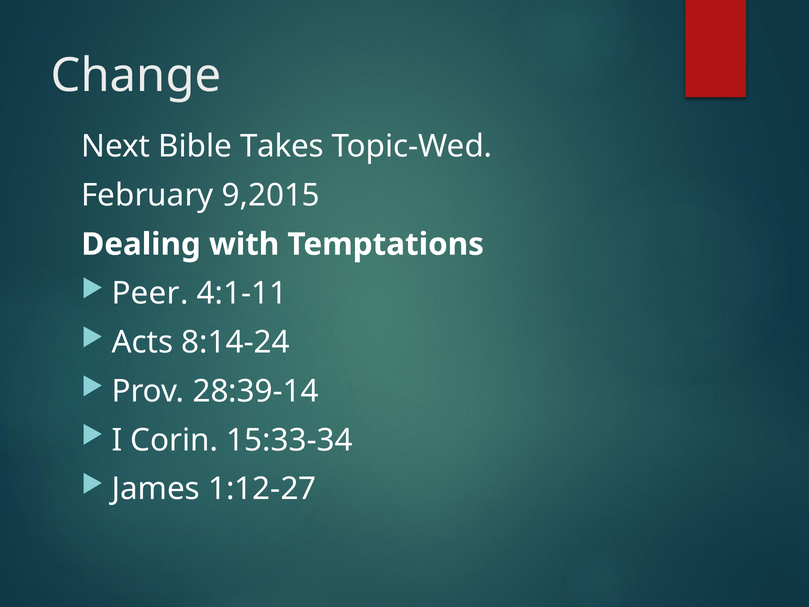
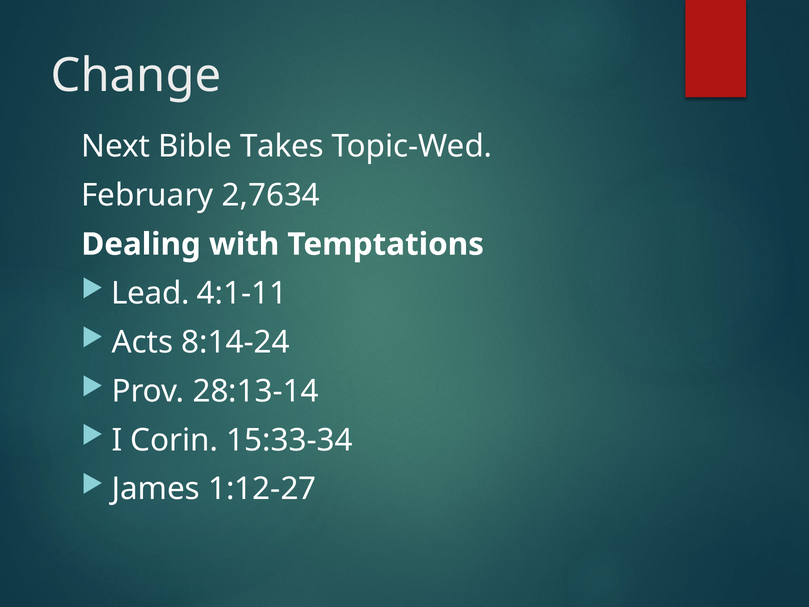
9,2015: 9,2015 -> 2,7634
Peer: Peer -> Lead
28:39-14: 28:39-14 -> 28:13-14
